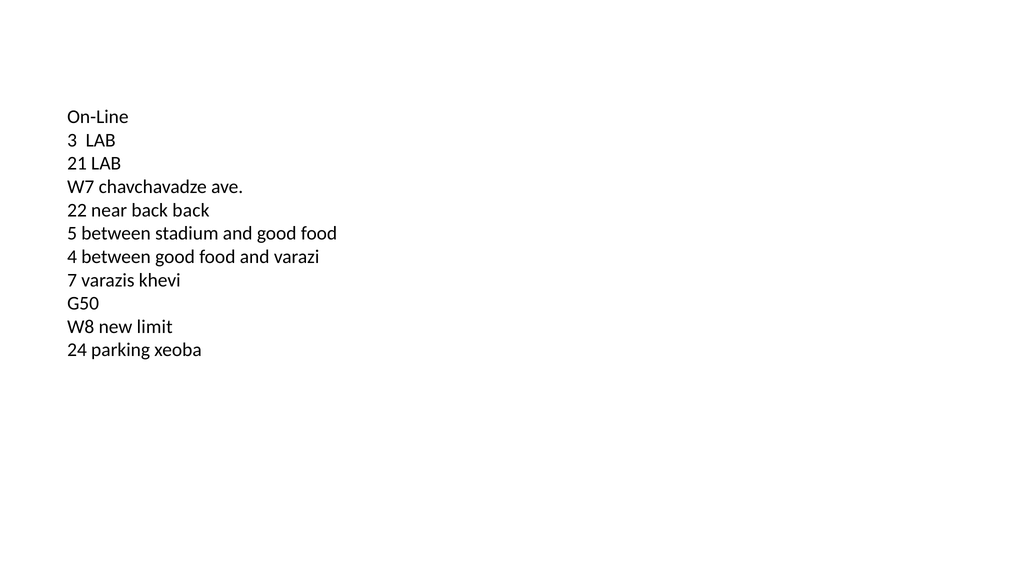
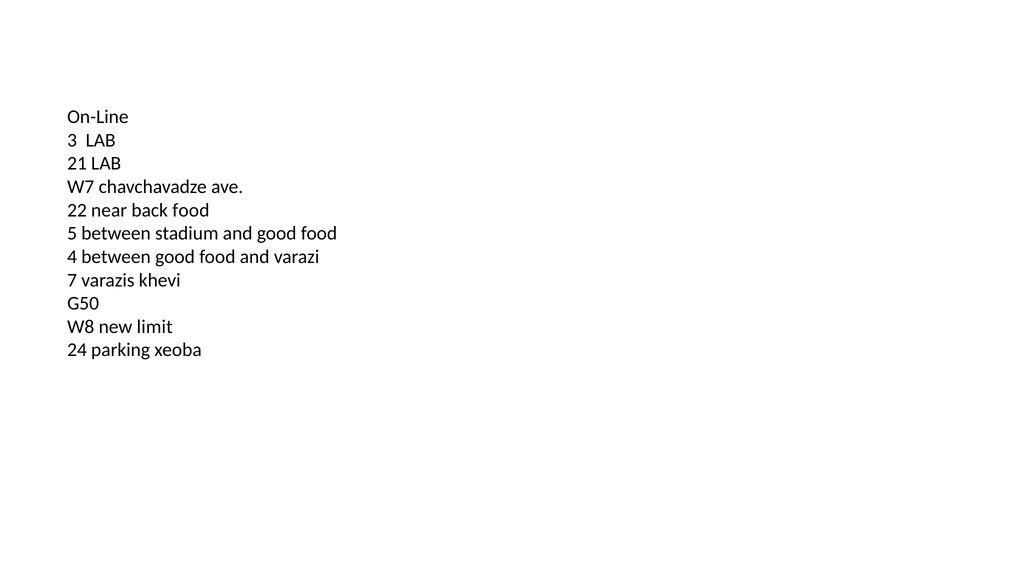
back back: back -> food
